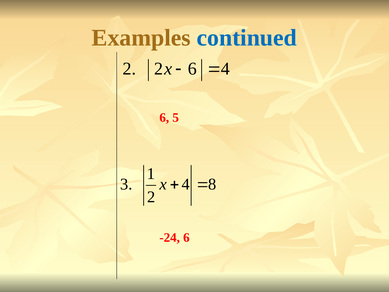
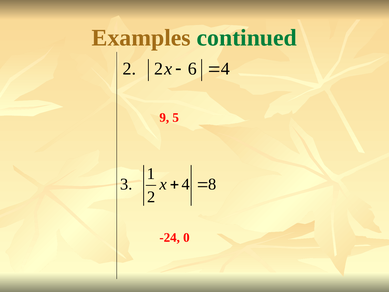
continued colour: blue -> green
6 at (164, 118): 6 -> 9
-24 6: 6 -> 0
